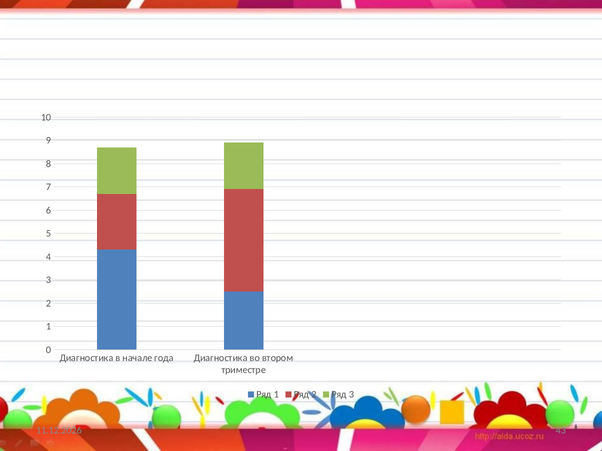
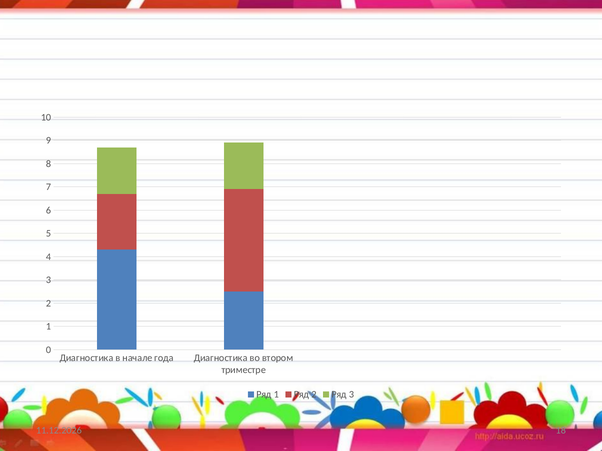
43: 43 -> 18
